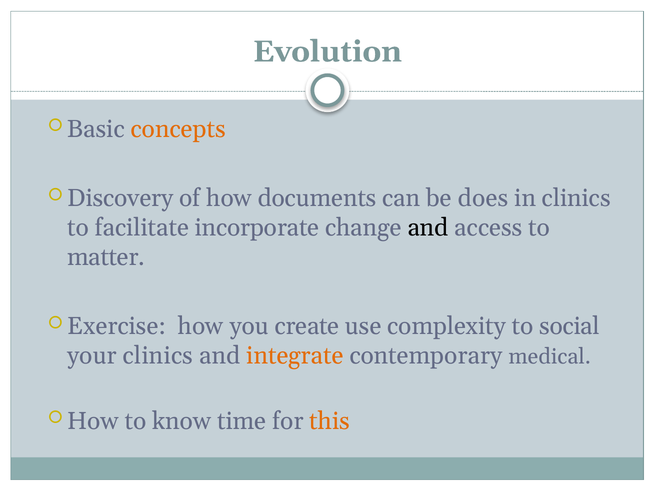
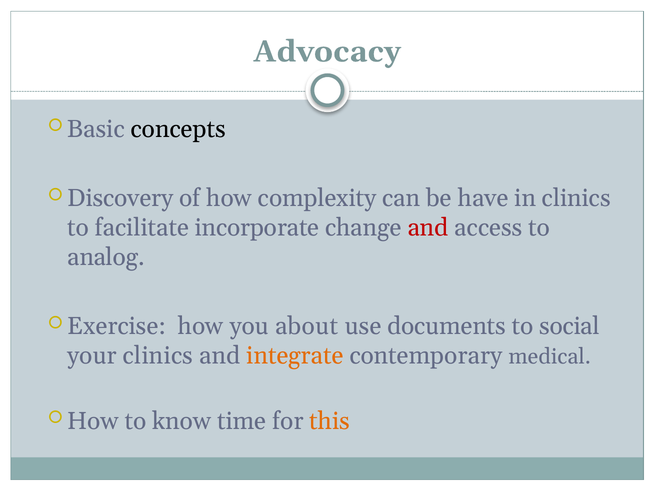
Evolution: Evolution -> Advocacy
concepts colour: orange -> black
documents: documents -> complexity
does: does -> have
and at (428, 228) colour: black -> red
matter: matter -> analog
create: create -> about
complexity: complexity -> documents
